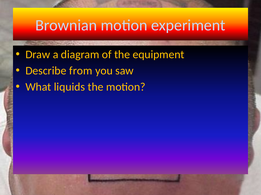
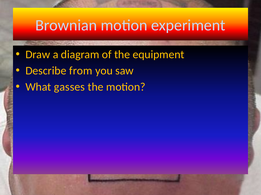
liquids: liquids -> gasses
